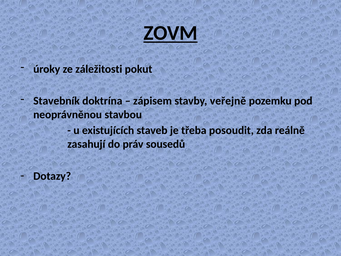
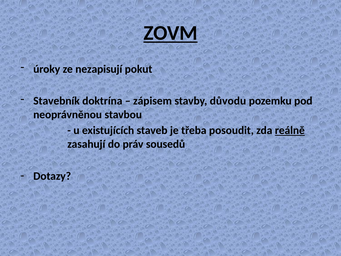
záležitosti: záležitosti -> nezapisují
veřejně: veřejně -> důvodu
reálně underline: none -> present
